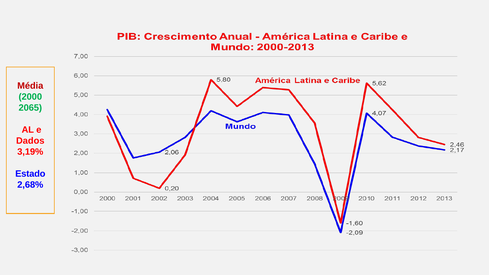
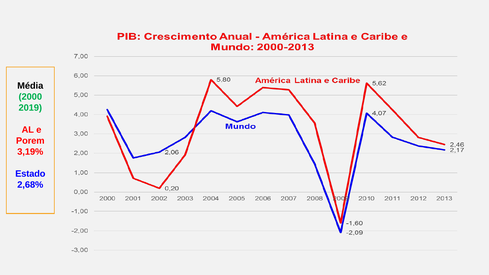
Média colour: red -> black
2065: 2065 -> 2019
Dados: Dados -> Porem
